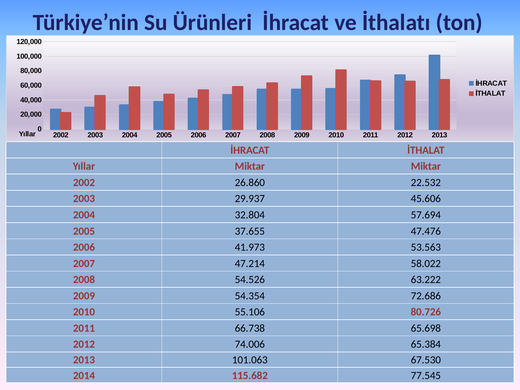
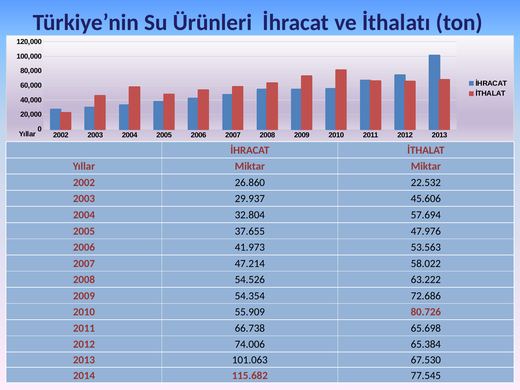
47.476: 47.476 -> 47.976
55.106: 55.106 -> 55.909
